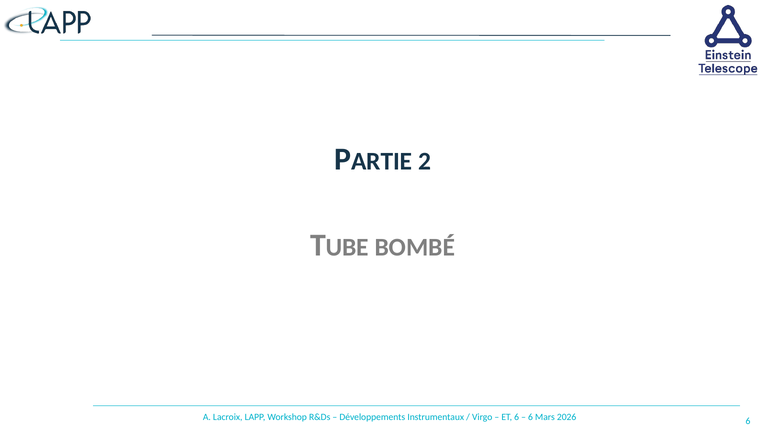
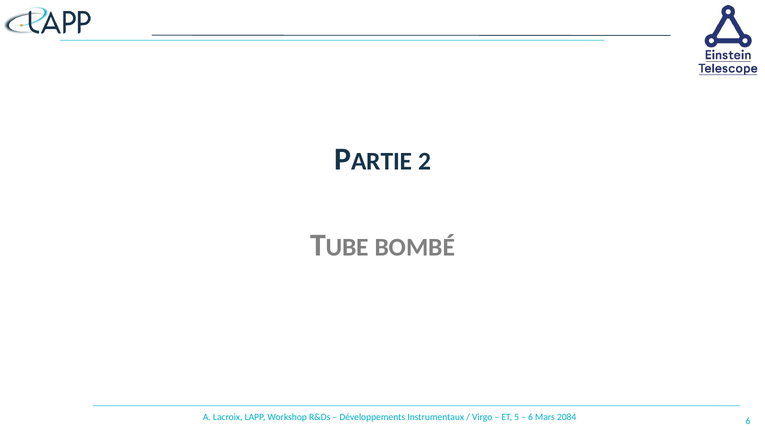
ET 6: 6 -> 5
2026: 2026 -> 2084
